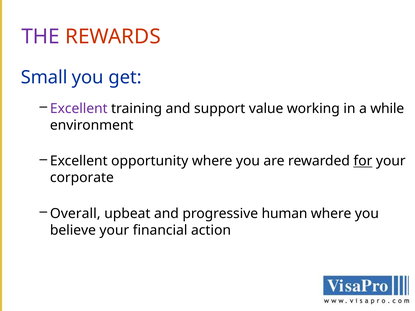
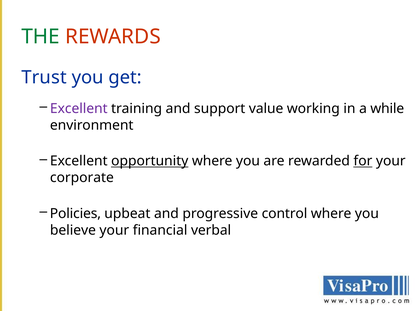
THE colour: purple -> green
Small: Small -> Trust
opportunity underline: none -> present
Overall: Overall -> Policies
human: human -> control
action: action -> verbal
